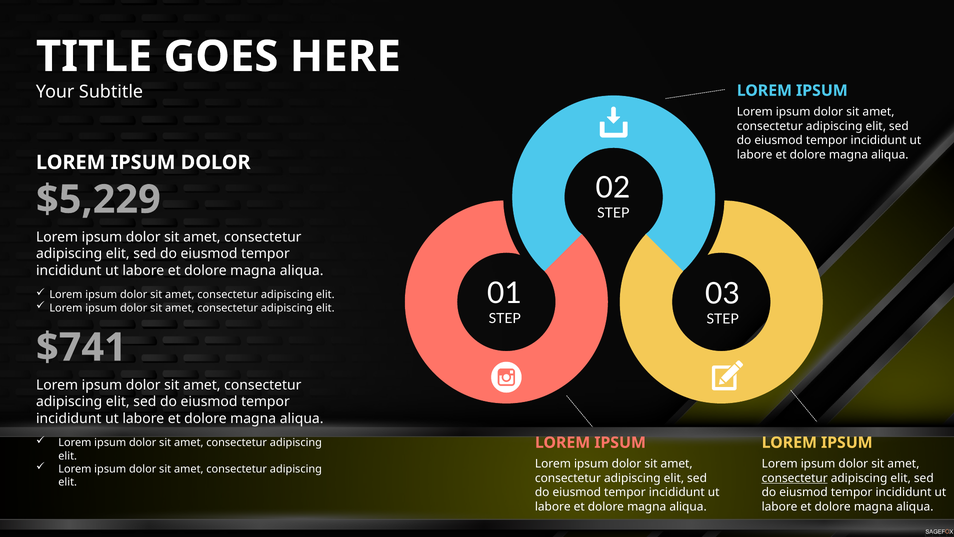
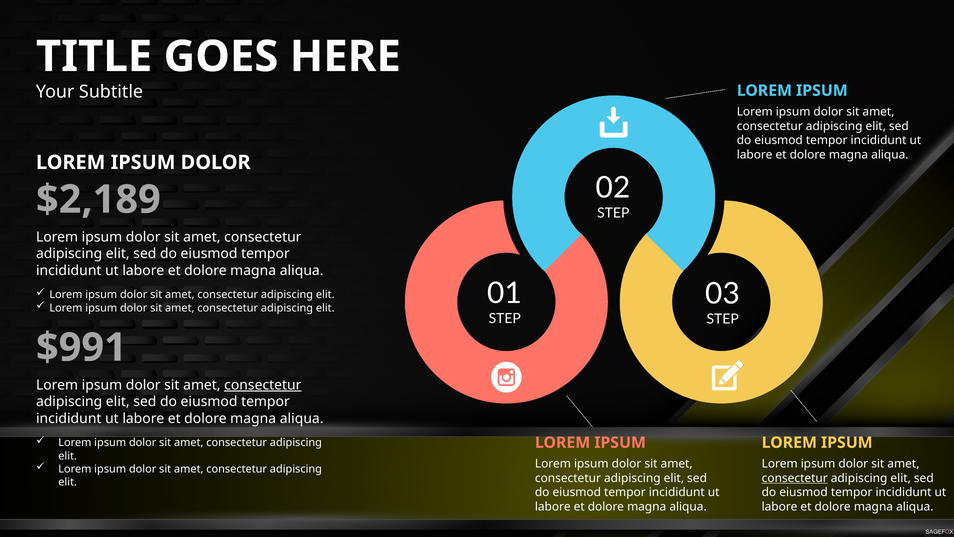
$5,229: $5,229 -> $2,189
$741: $741 -> $991
consectetur at (263, 385) underline: none -> present
